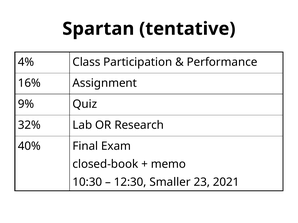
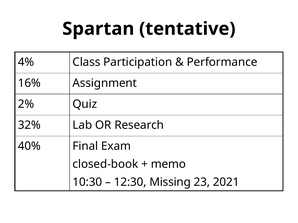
9%: 9% -> 2%
Smaller: Smaller -> Missing
